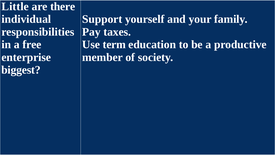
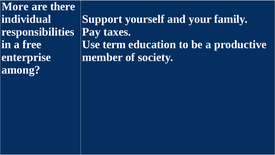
Little: Little -> More
biggest: biggest -> among
